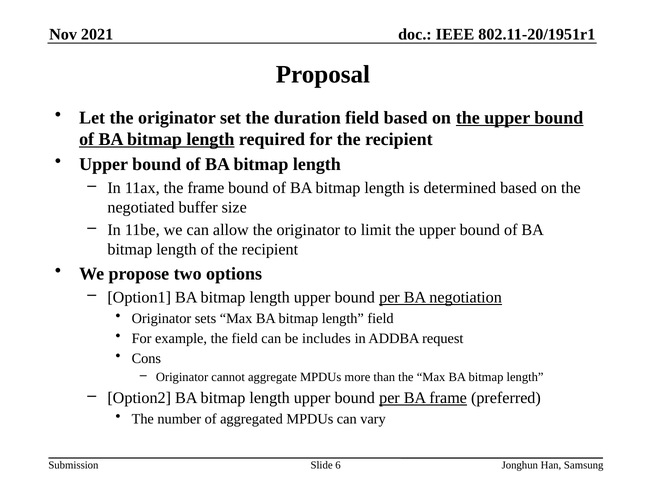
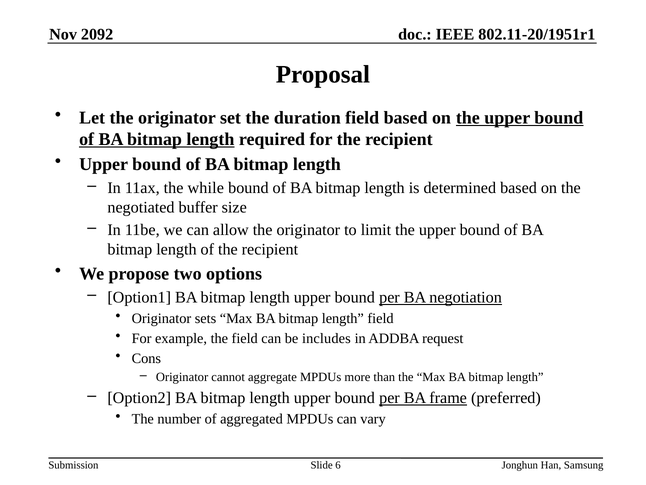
2021: 2021 -> 2092
the frame: frame -> while
